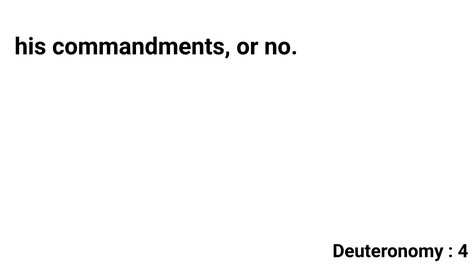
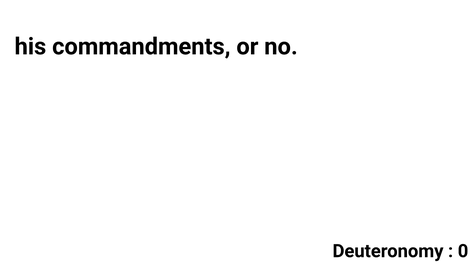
4: 4 -> 0
